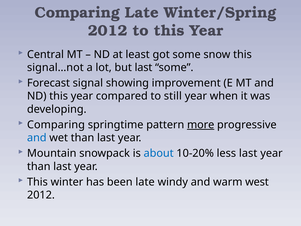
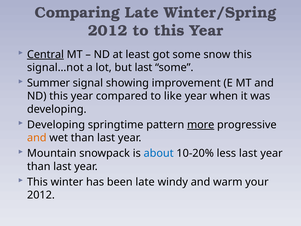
Central underline: none -> present
Forecast: Forecast -> Summer
still: still -> like
Comparing at (56, 125): Comparing -> Developing
and at (37, 138) colour: blue -> orange
west: west -> your
